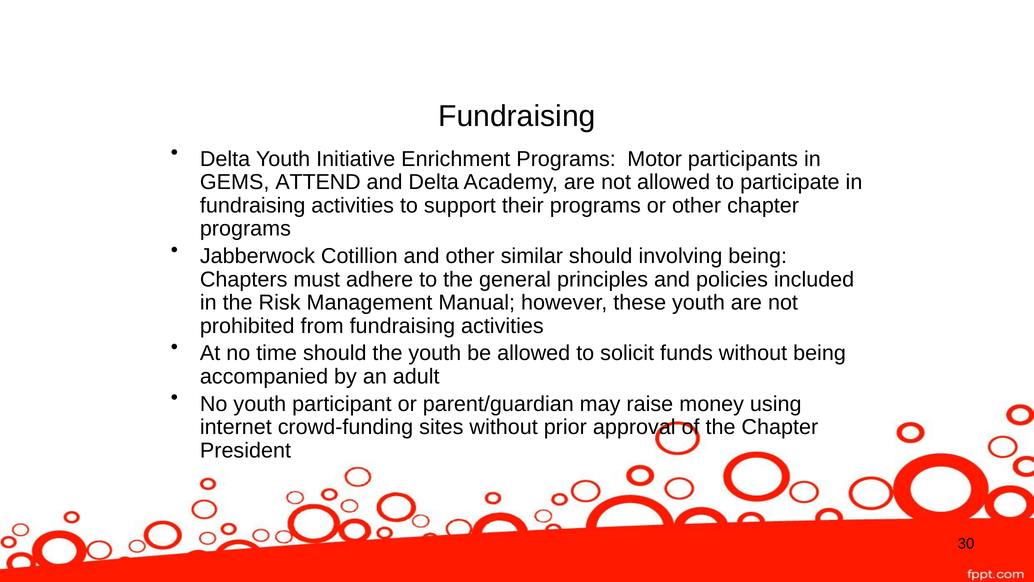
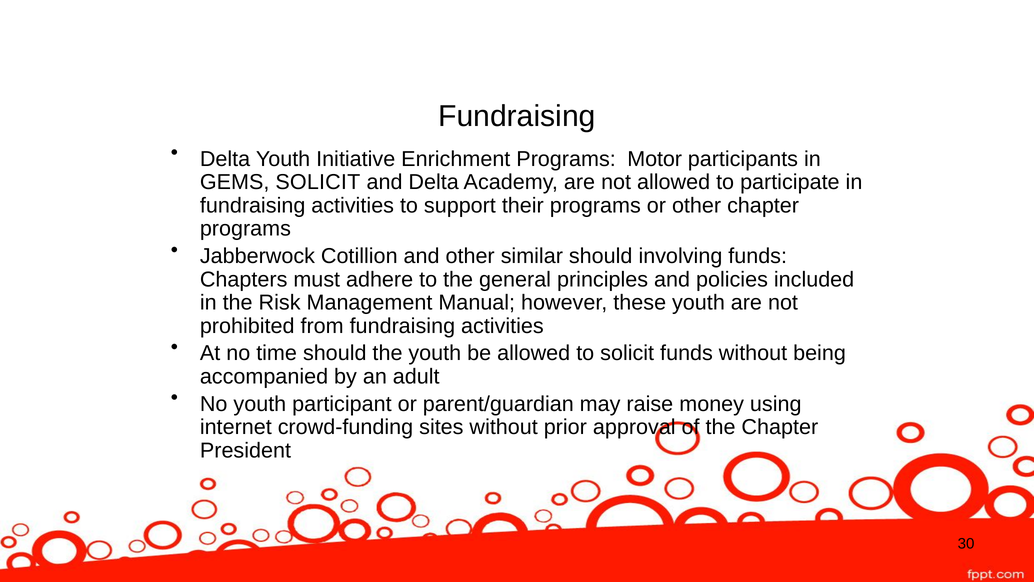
GEMS ATTEND: ATTEND -> SOLICIT
involving being: being -> funds
